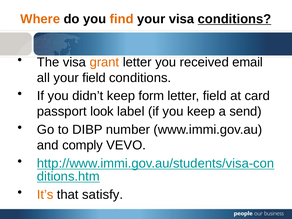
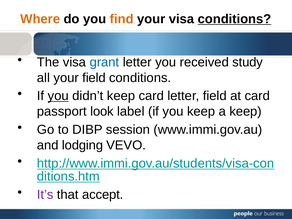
grant colour: orange -> blue
email: email -> study
you at (58, 96) underline: none -> present
keep form: form -> card
a send: send -> keep
number: number -> session
comply: comply -> lodging
It’s colour: orange -> purple
satisfy: satisfy -> accept
